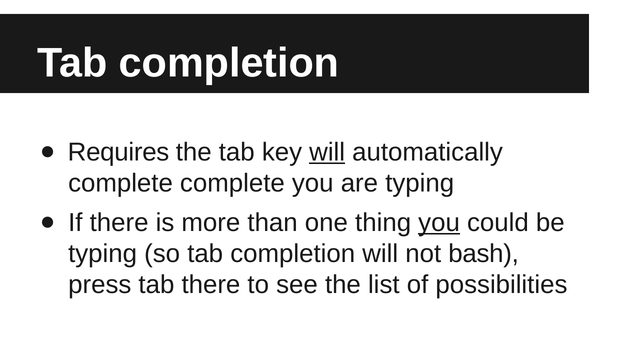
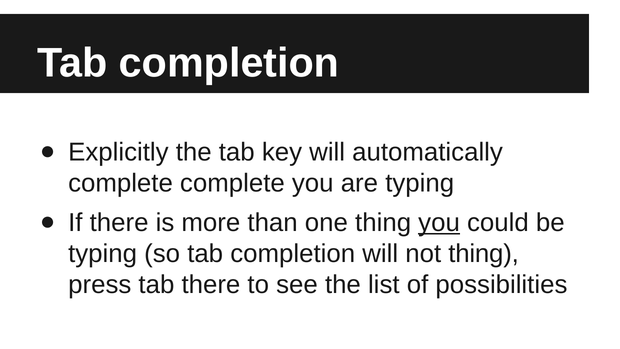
Requires: Requires -> Explicitly
will at (327, 152) underline: present -> none
not bash: bash -> thing
